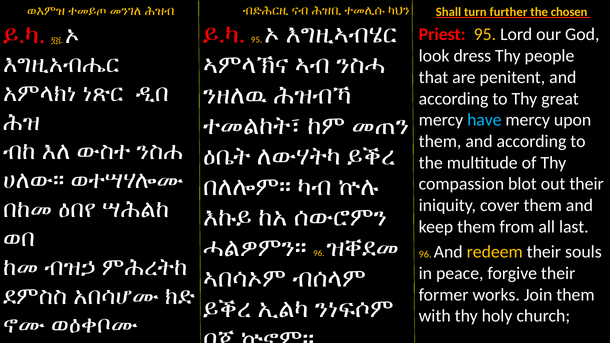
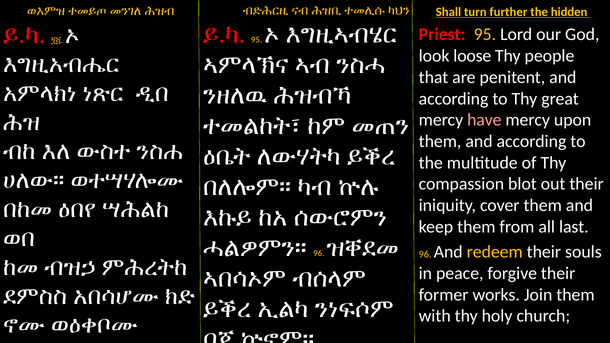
chosen: chosen -> hidden
dress: dress -> loose
have colour: light blue -> pink
